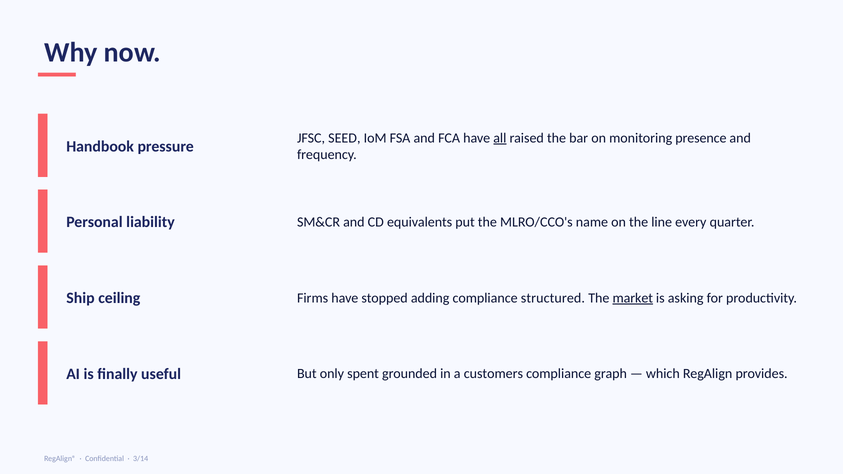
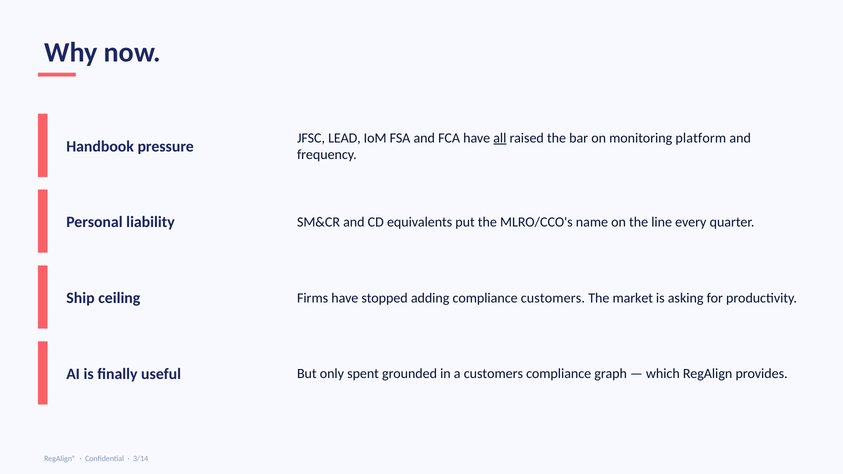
SEED: SEED -> LEAD
presence: presence -> platform
compliance structured: structured -> customers
market underline: present -> none
